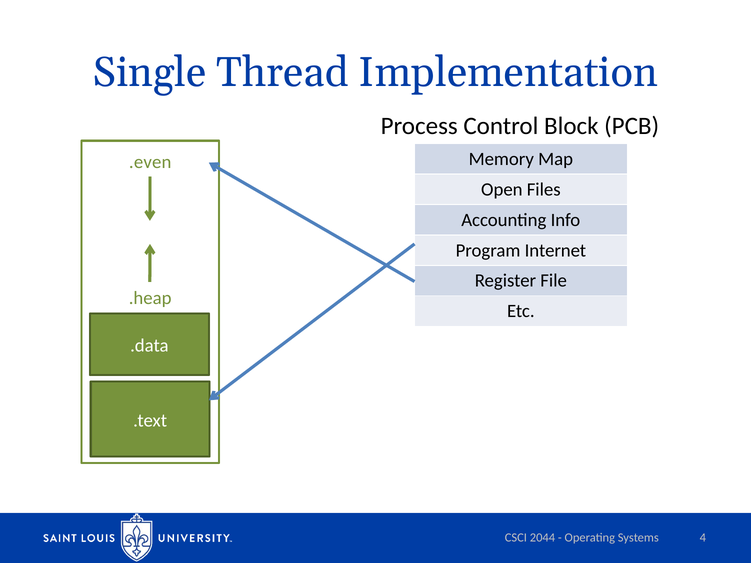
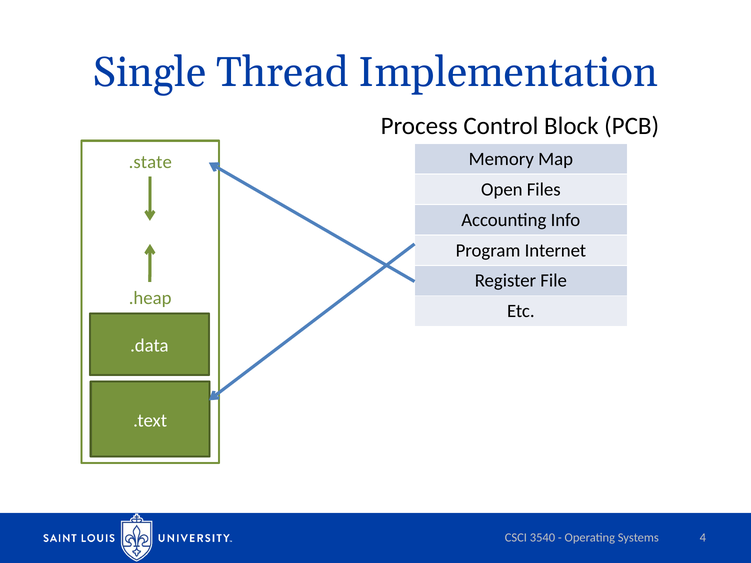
.even: .even -> .state
2044: 2044 -> 3540
